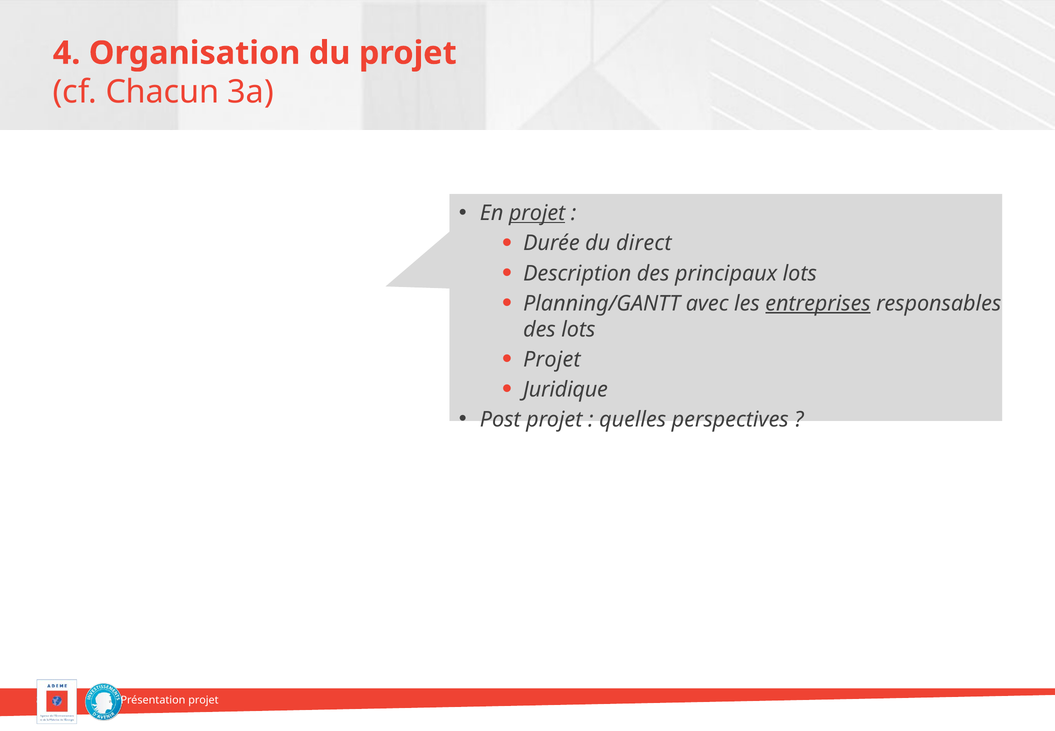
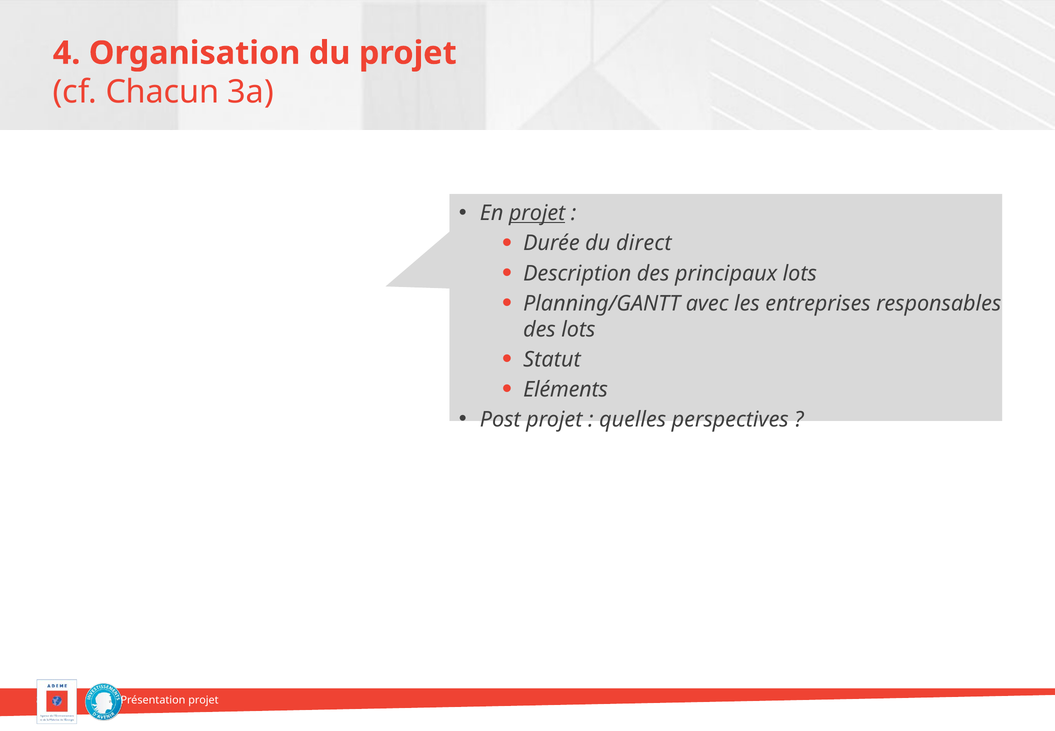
entreprises underline: present -> none
Projet at (552, 359): Projet -> Statut
Juridique: Juridique -> Eléments
